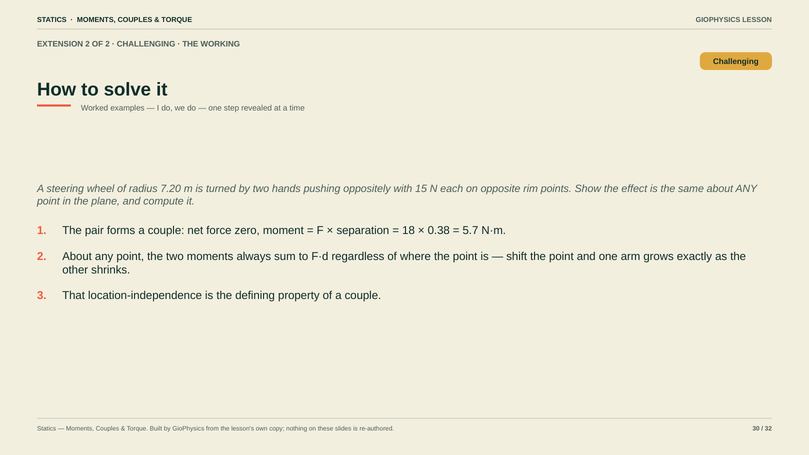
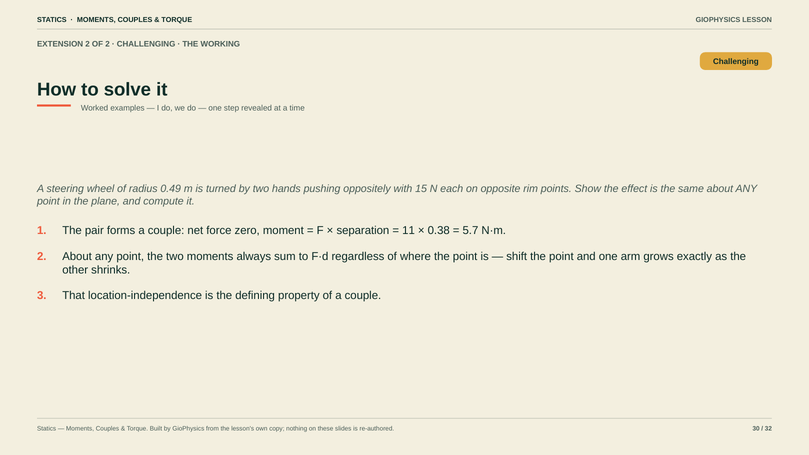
7.20: 7.20 -> 0.49
18: 18 -> 11
